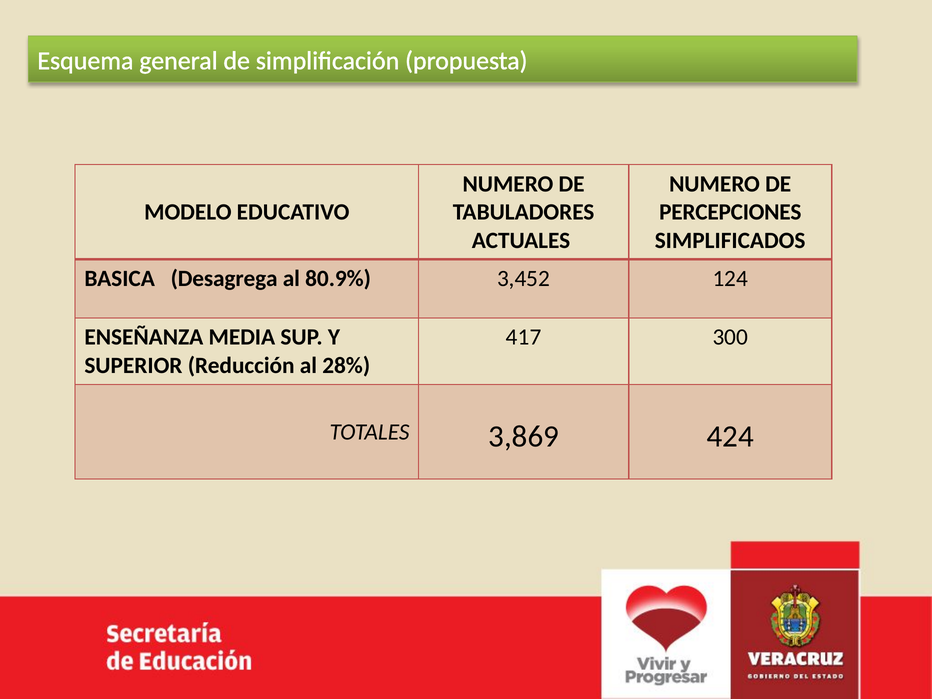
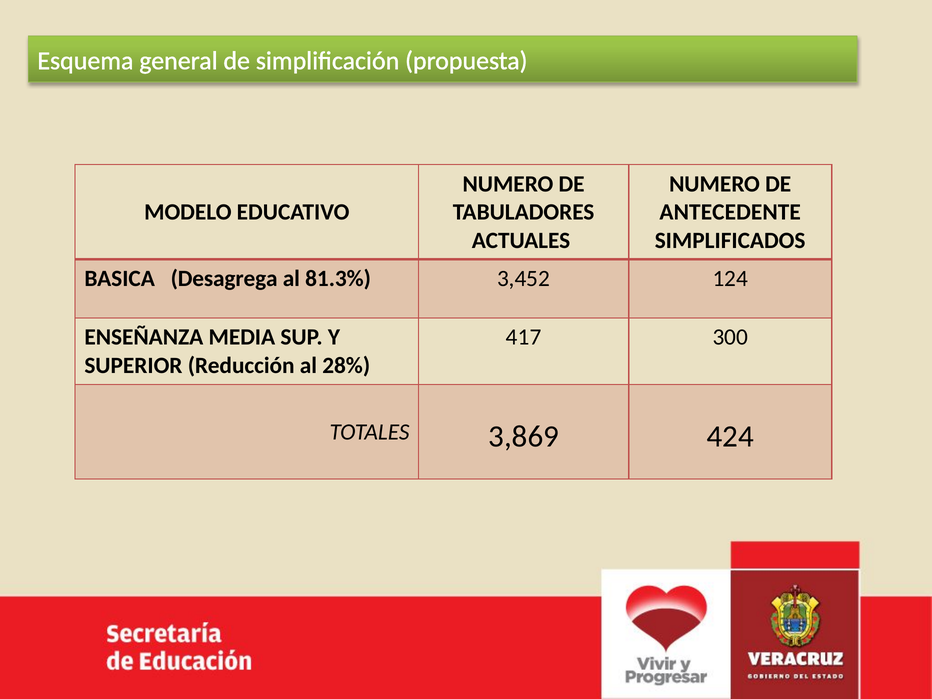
PERCEPCIONES: PERCEPCIONES -> ANTECEDENTE
80.9%: 80.9% -> 81.3%
